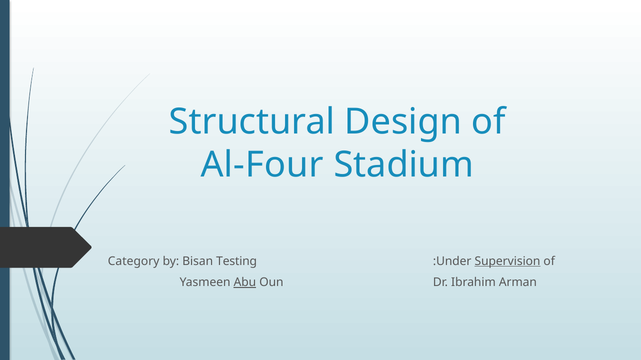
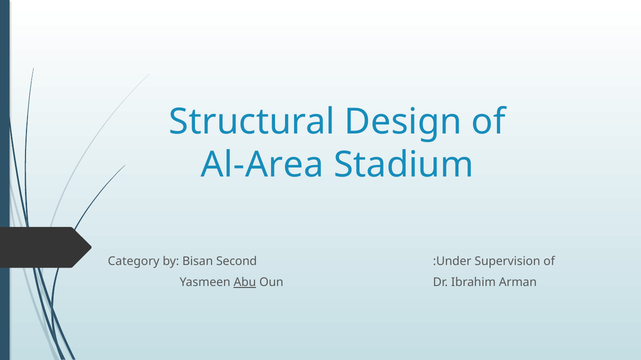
Al-Four: Al-Four -> Al-Area
Testing: Testing -> Second
Supervision underline: present -> none
